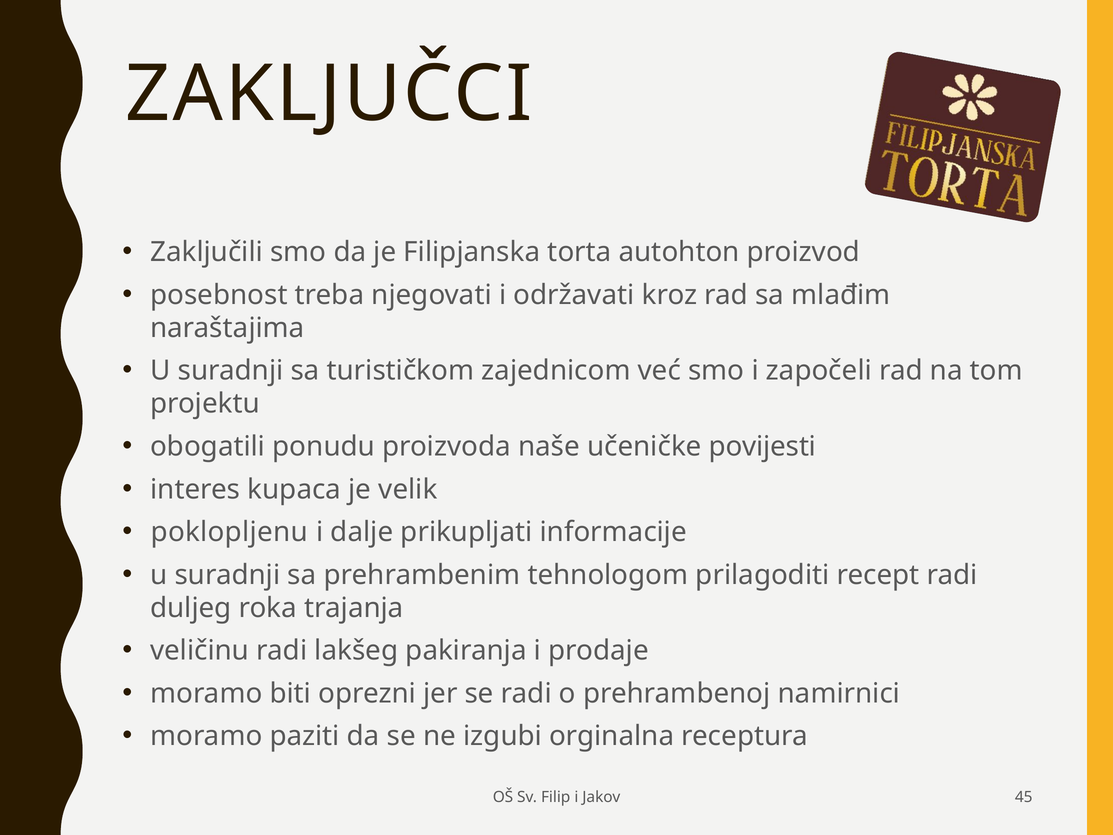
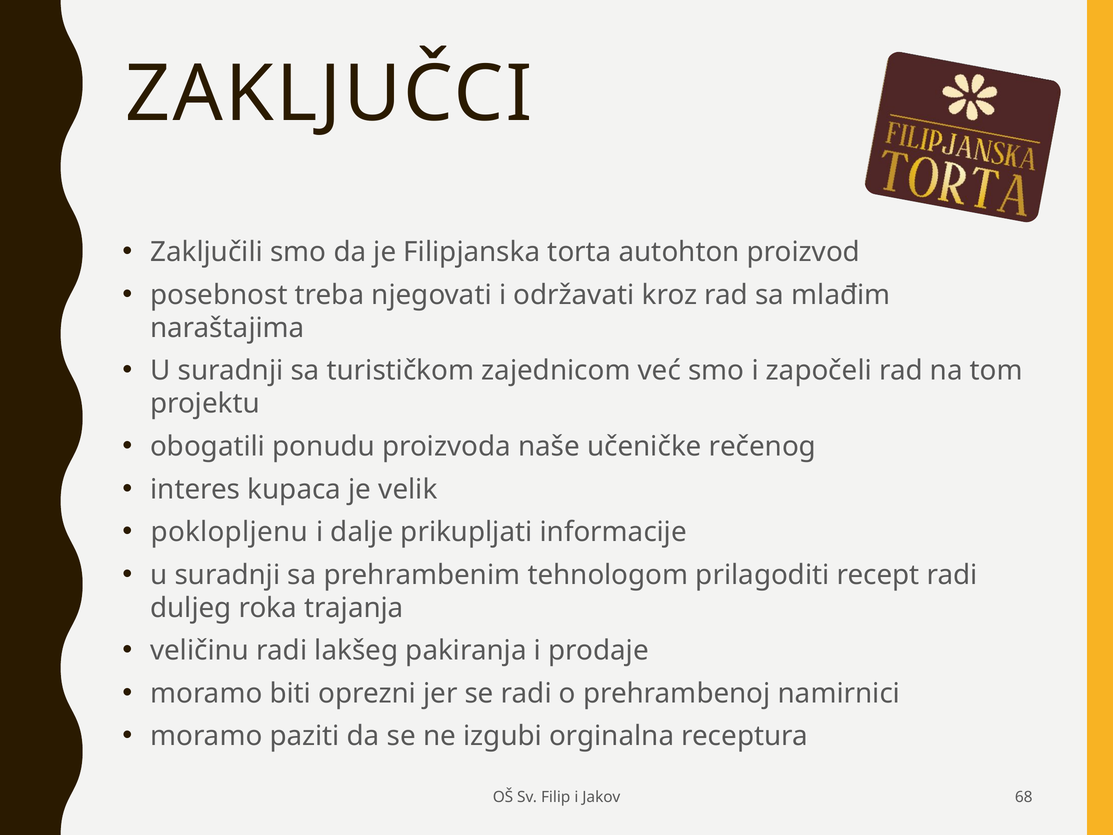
povijesti: povijesti -> rečenog
45: 45 -> 68
